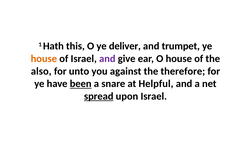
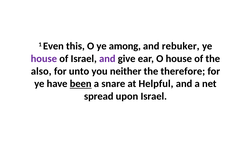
Hath: Hath -> Even
deliver: deliver -> among
trumpet: trumpet -> rebuker
house at (44, 59) colour: orange -> purple
against: against -> neither
spread underline: present -> none
